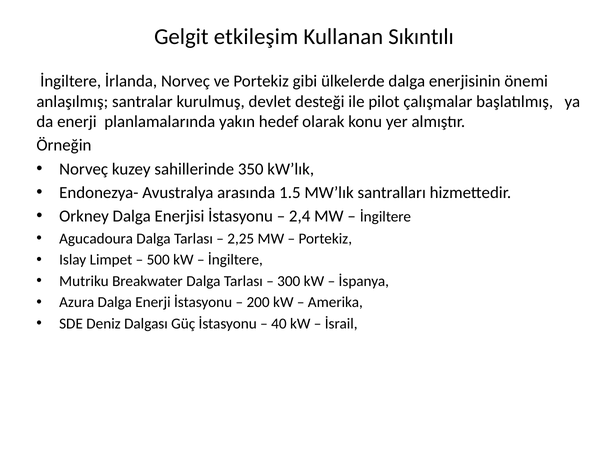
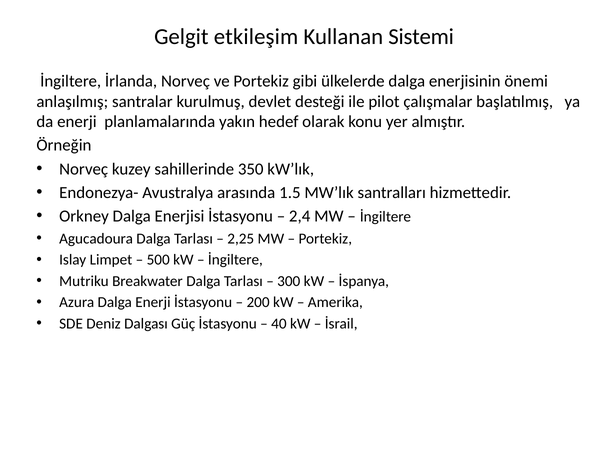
Sıkıntılı: Sıkıntılı -> Sistemi
